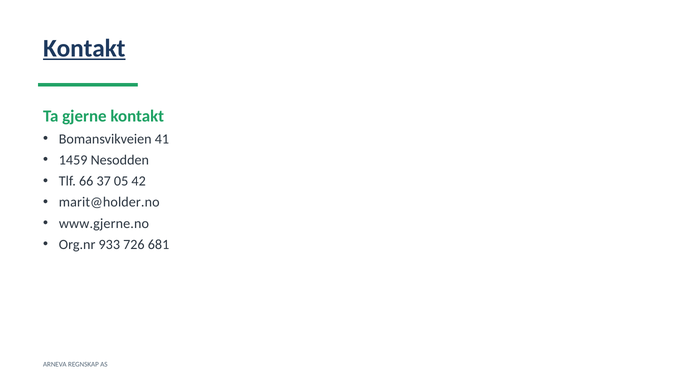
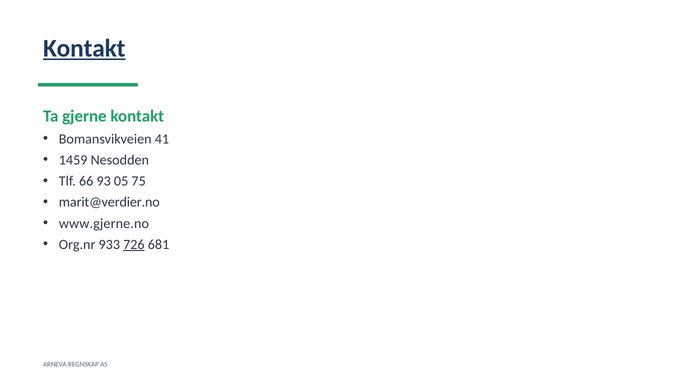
37: 37 -> 93
42: 42 -> 75
marit@holder.no: marit@holder.no -> marit@verdier.no
726 underline: none -> present
